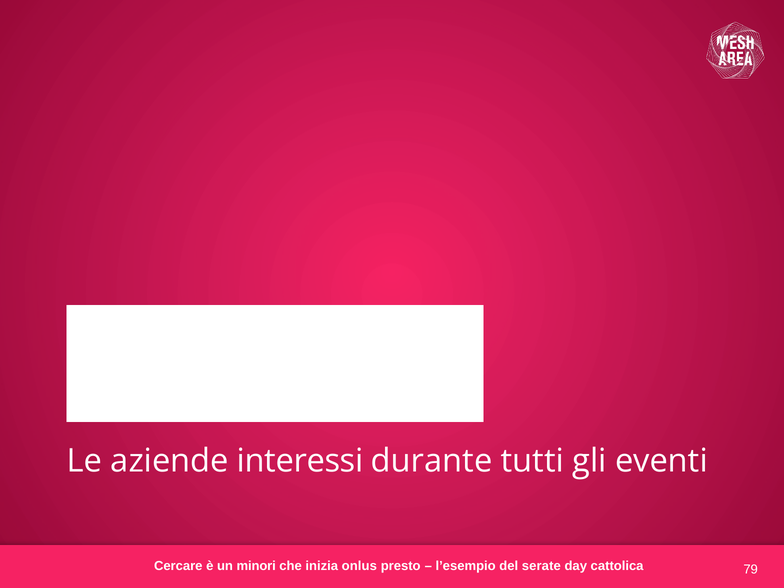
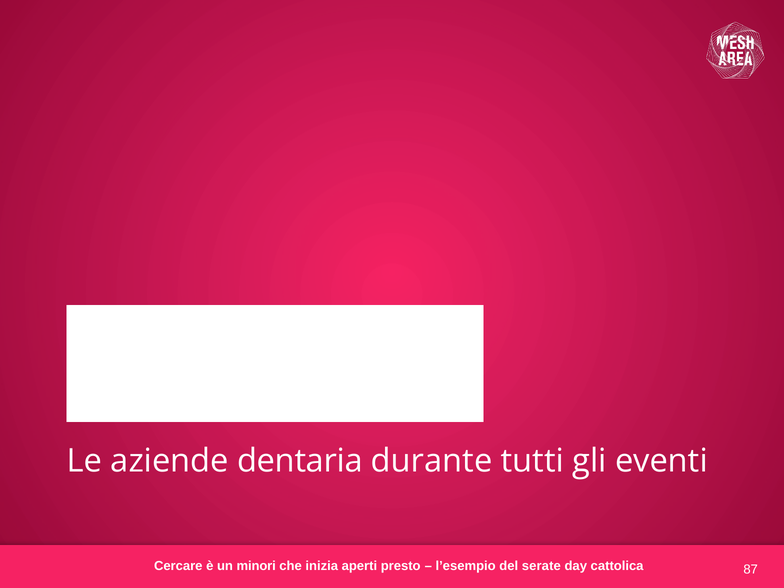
interessi: interessi -> dentaria
onlus: onlus -> aperti
79: 79 -> 87
